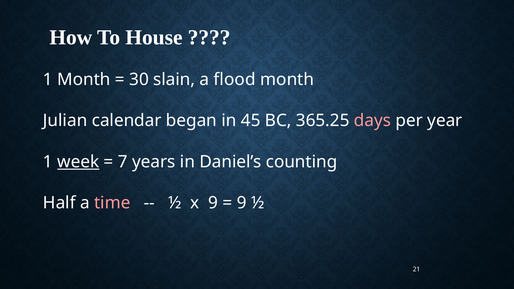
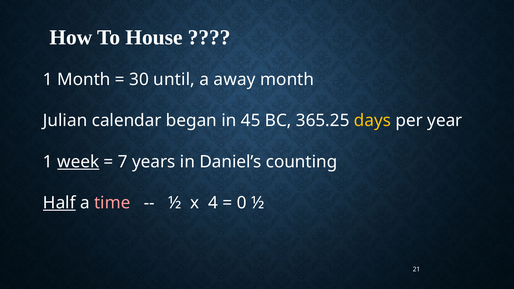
slain: slain -> until
flood: flood -> away
days colour: pink -> yellow
Half underline: none -> present
x 9: 9 -> 4
9 at (242, 203): 9 -> 0
